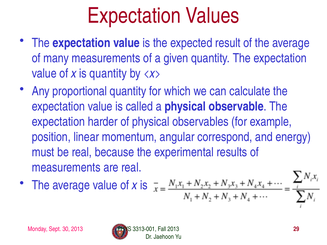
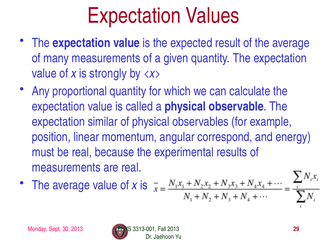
is quantity: quantity -> strongly
harder: harder -> similar
